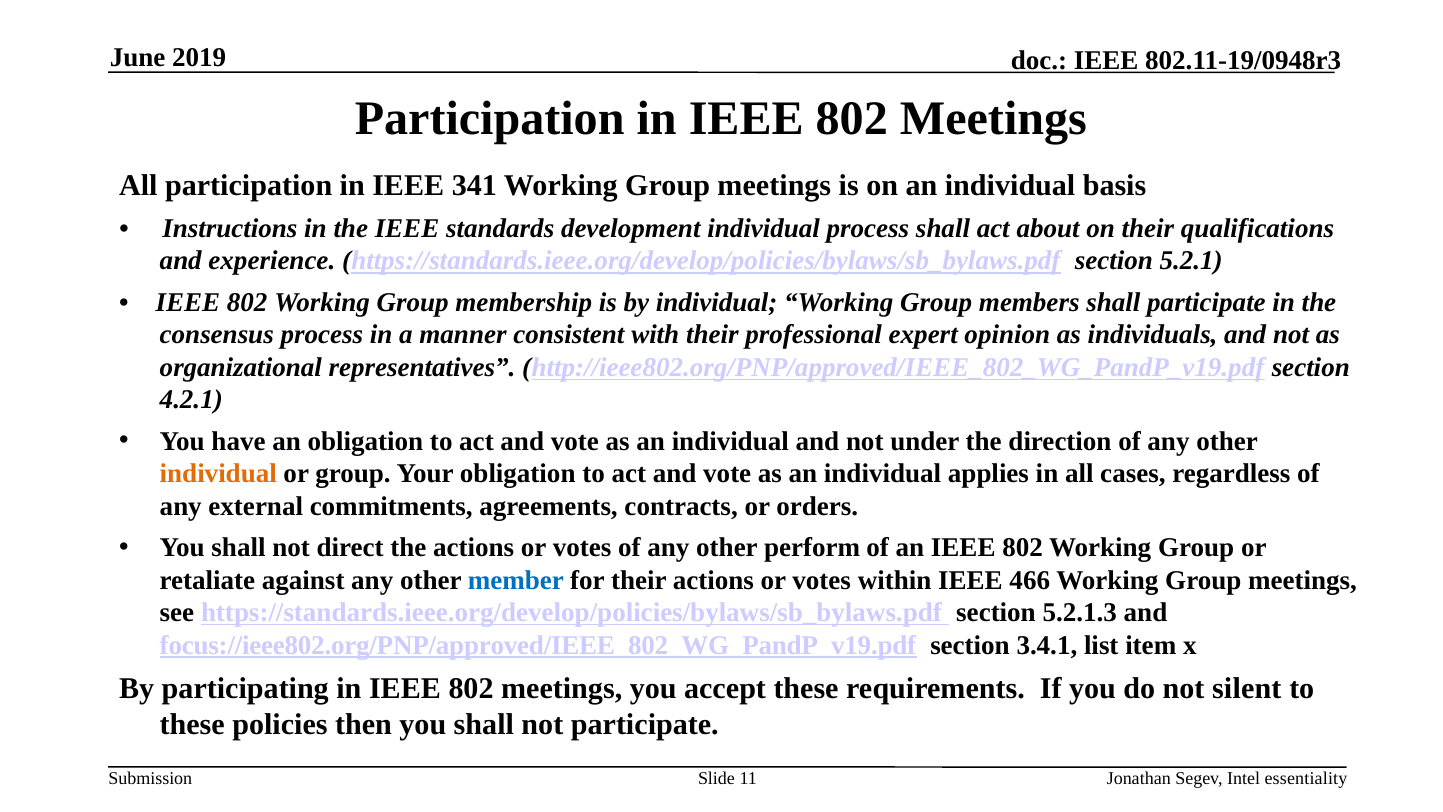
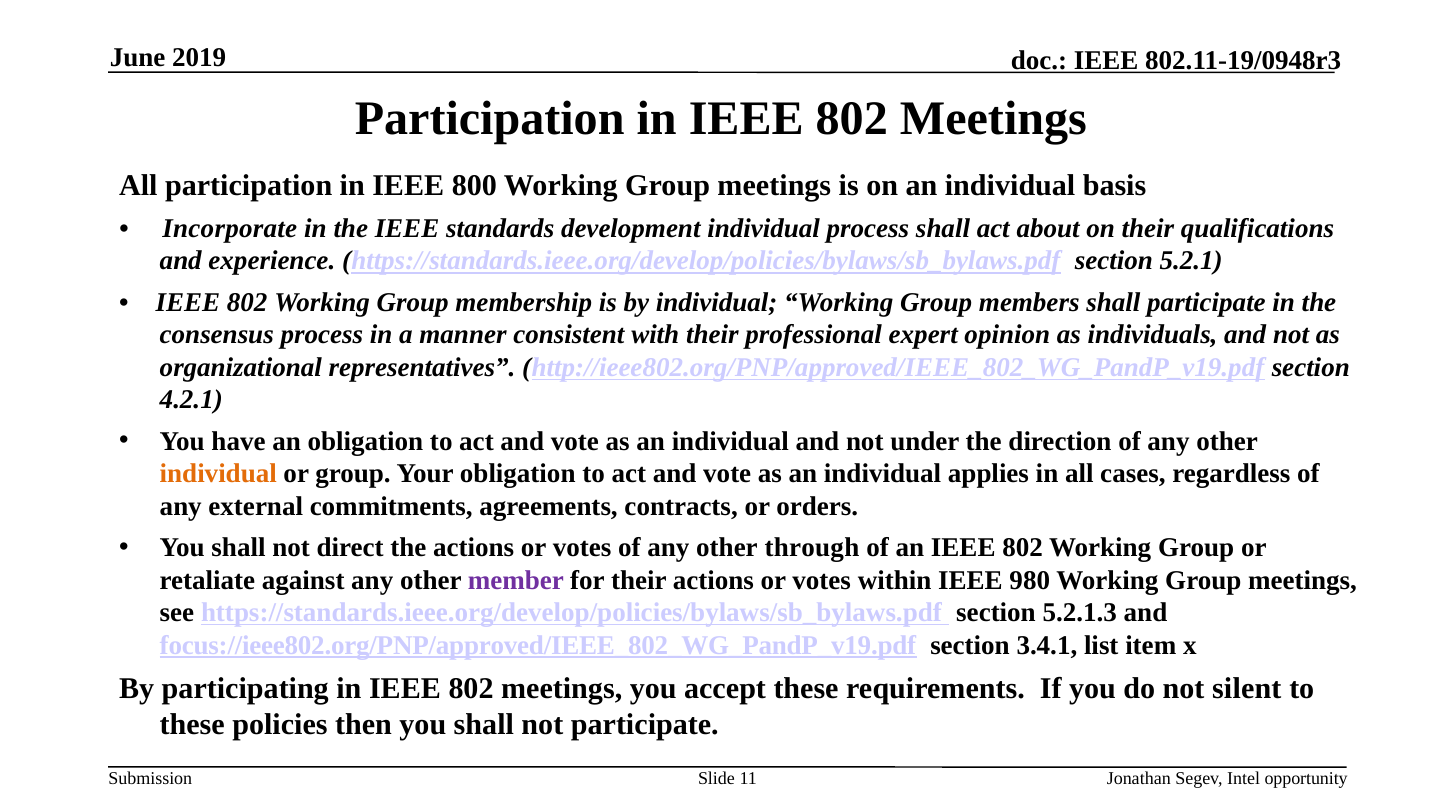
341: 341 -> 800
Instructions: Instructions -> Incorporate
perform: perform -> through
member colour: blue -> purple
466: 466 -> 980
essentiality: essentiality -> opportunity
